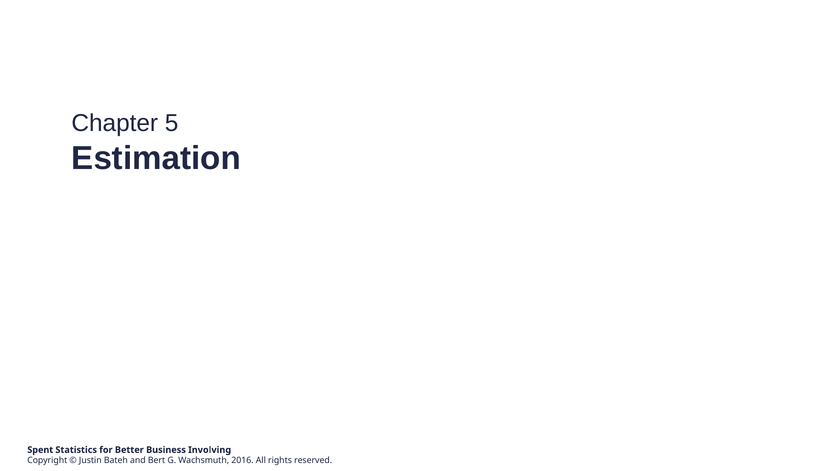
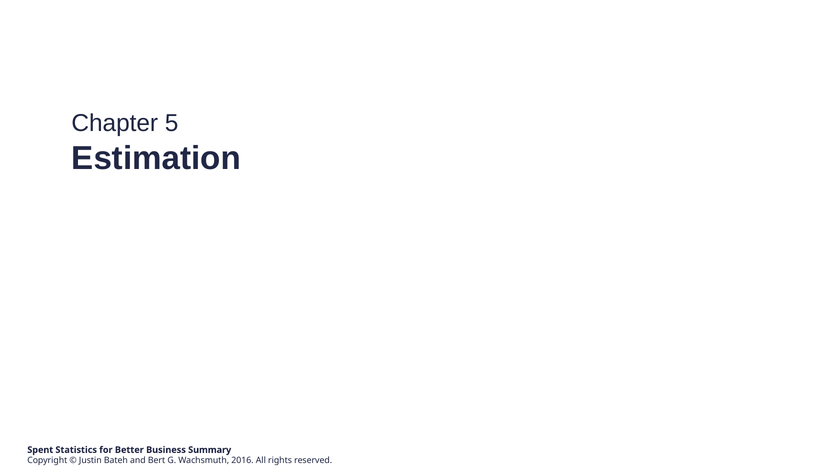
Involving: Involving -> Summary
